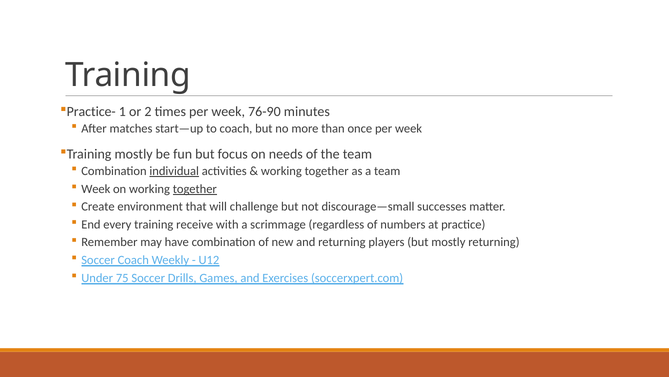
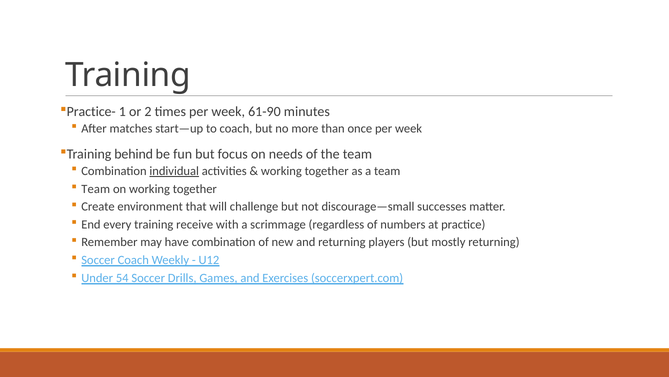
76-90: 76-90 -> 61-90
Training mostly: mostly -> behind
Week at (96, 189): Week -> Team
together at (195, 189) underline: present -> none
75: 75 -> 54
